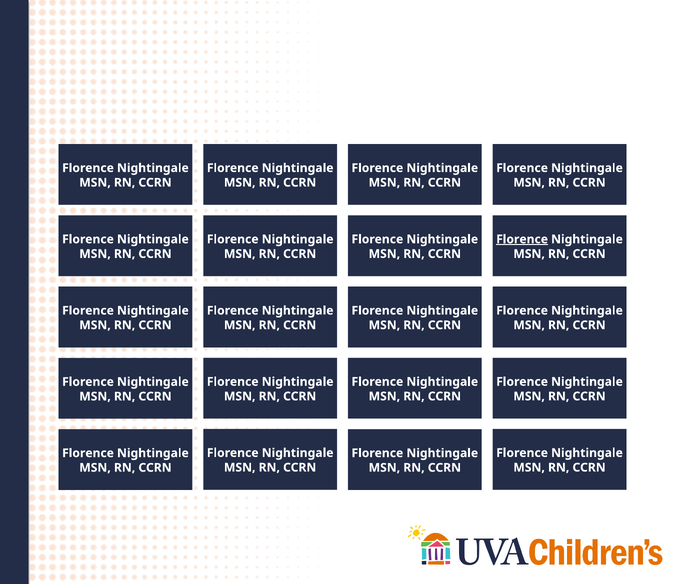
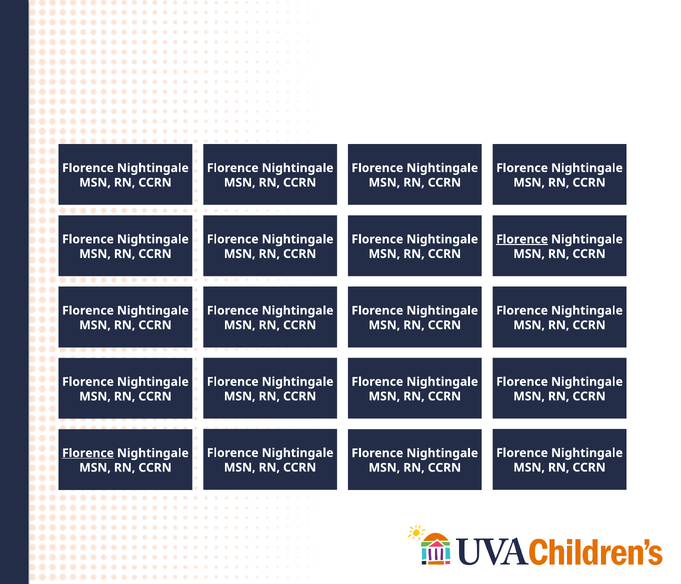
Florence at (88, 453) underline: none -> present
